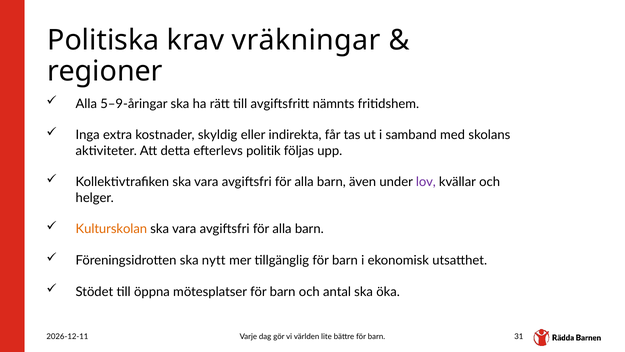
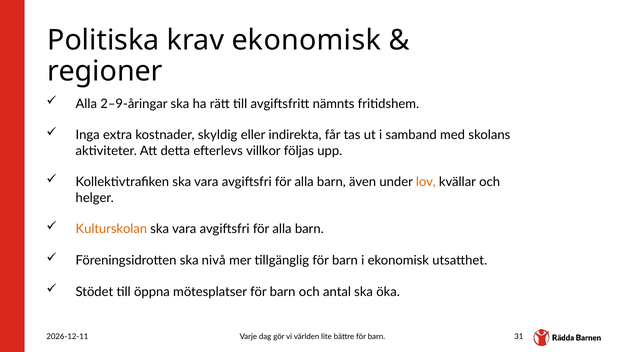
krav vräkningar: vräkningar -> ekonomisk
5–9-åringar: 5–9-åringar -> 2–9-åringar
politik: politik -> villkor
lov colour: purple -> orange
nytt: nytt -> nivå
